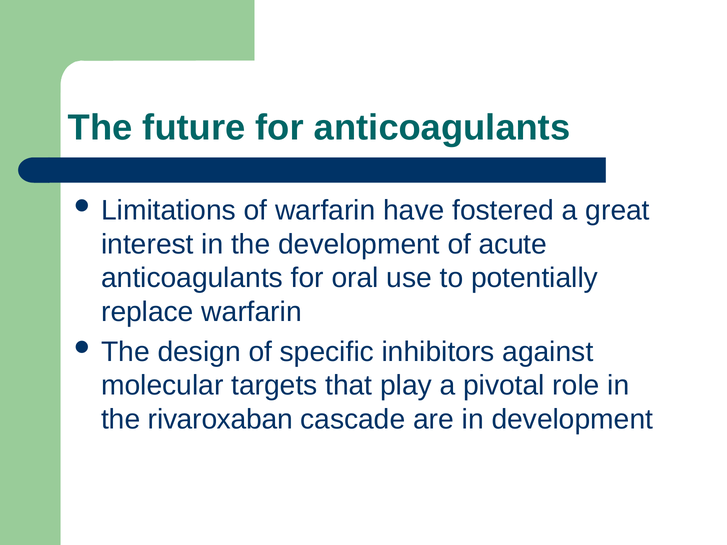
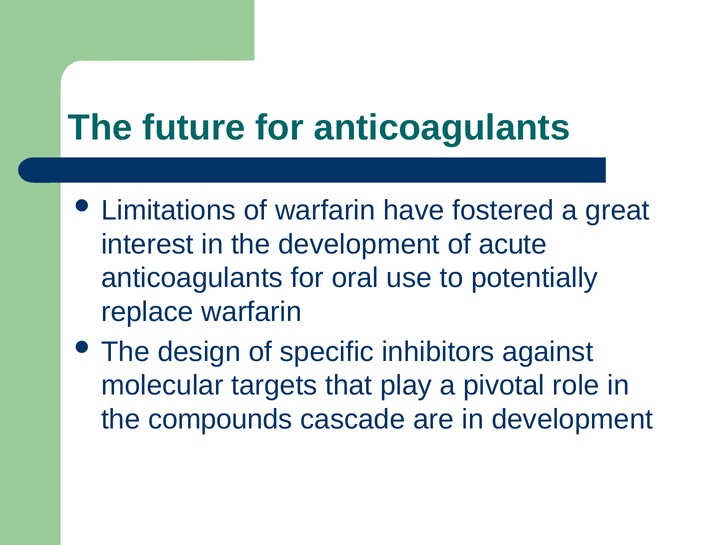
rivaroxaban: rivaroxaban -> compounds
